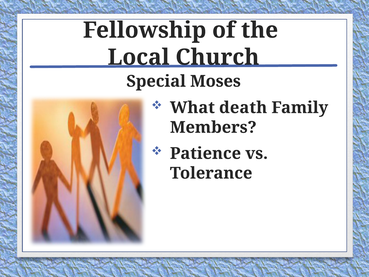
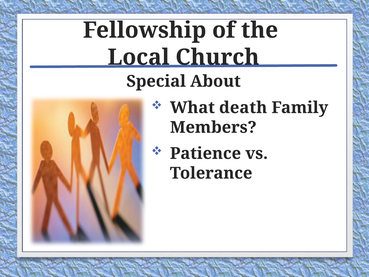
Moses: Moses -> About
